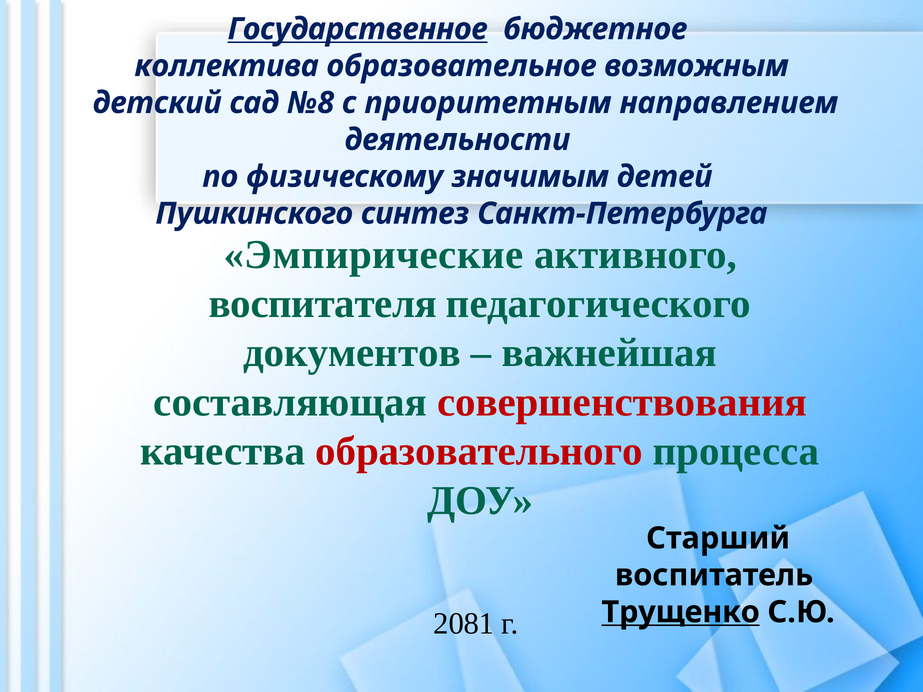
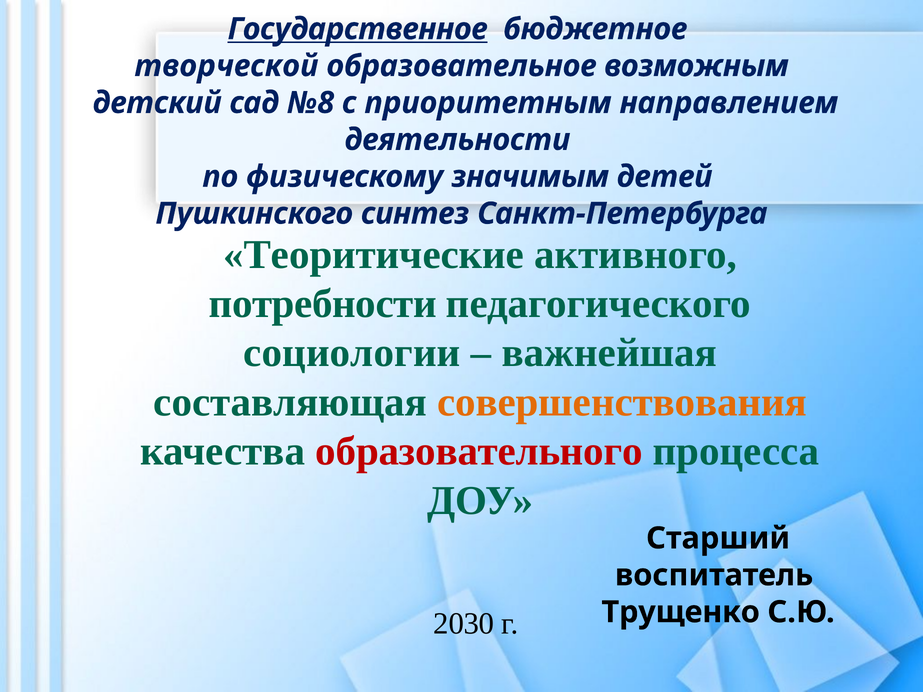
коллектива: коллектива -> творческой
Эмпирические: Эмпирические -> Теоритические
воспитателя: воспитателя -> потребности
документов: документов -> социологии
совершенствования colour: red -> orange
Трущенко underline: present -> none
2081: 2081 -> 2030
